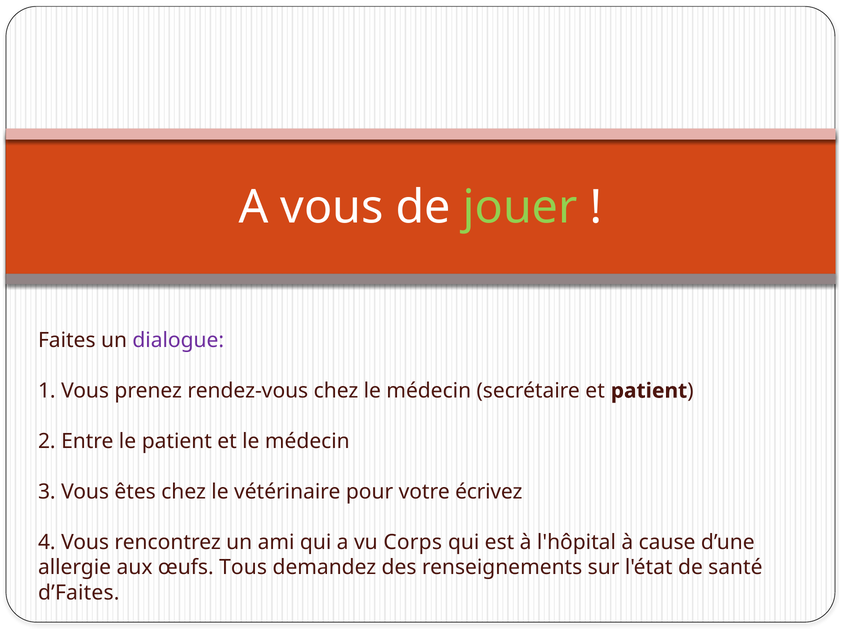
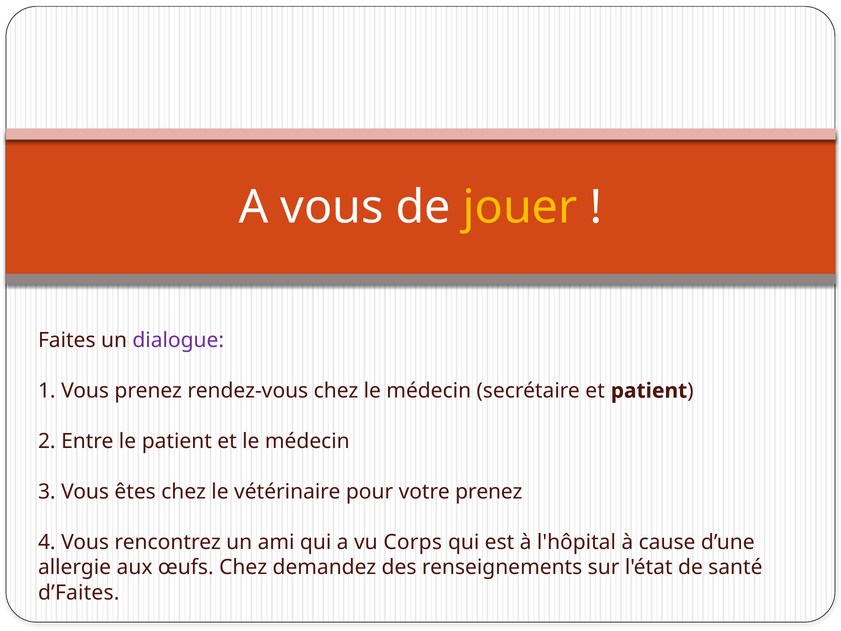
jouer colour: light green -> yellow
votre écrivez: écrivez -> prenez
œufs Tous: Tous -> Chez
